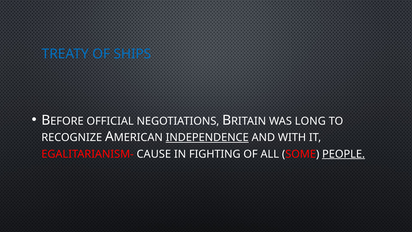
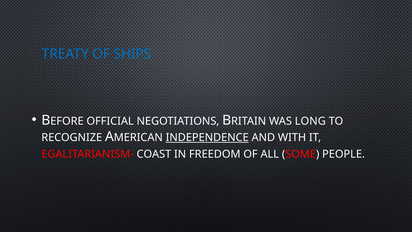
CAUSE: CAUSE -> COAST
FIGHTING: FIGHTING -> FREEDOM
PEOPLE underline: present -> none
